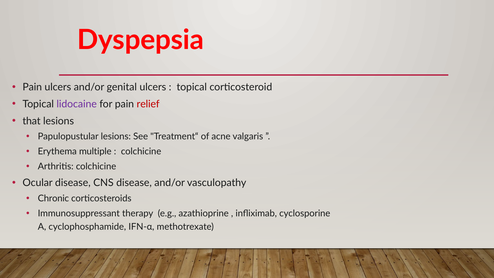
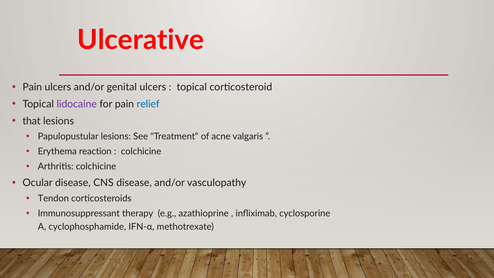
Dyspepsia: Dyspepsia -> Ulcerative
relief colour: red -> blue
multiple: multiple -> reaction
Chronic: Chronic -> Tendon
